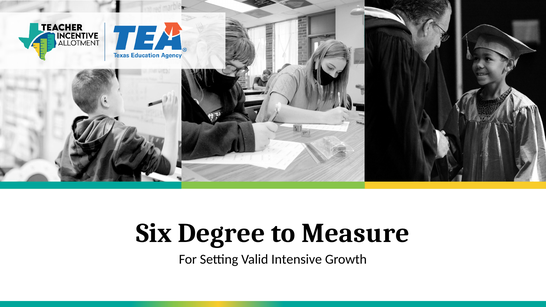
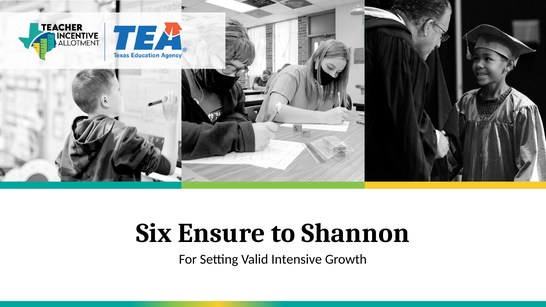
Degree: Degree -> Ensure
Measure: Measure -> Shannon
